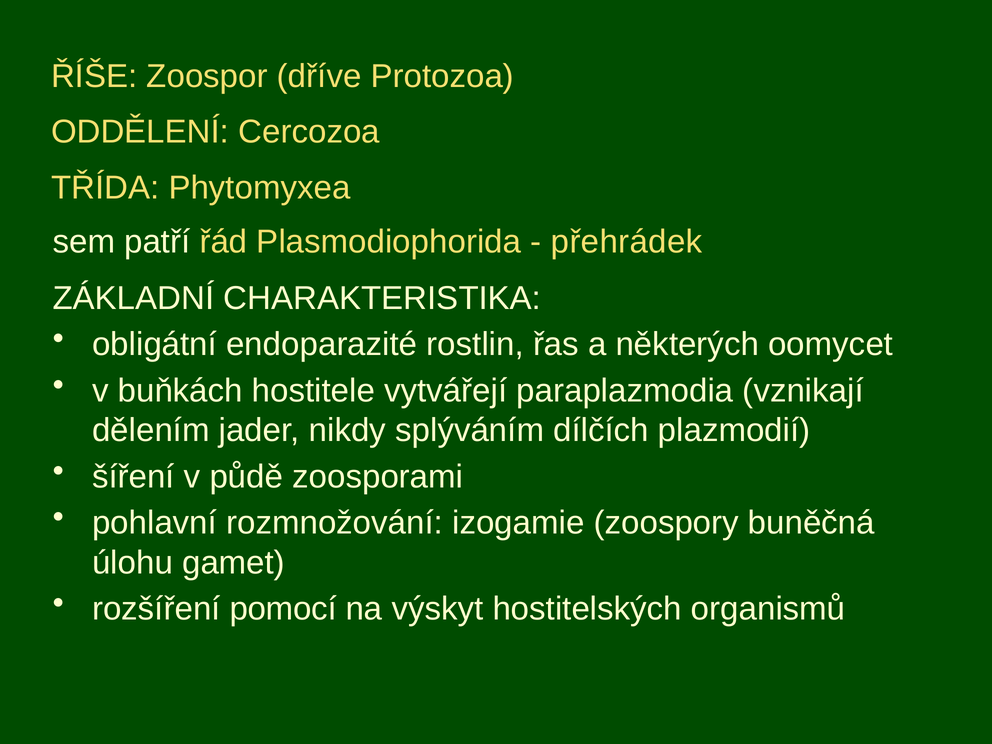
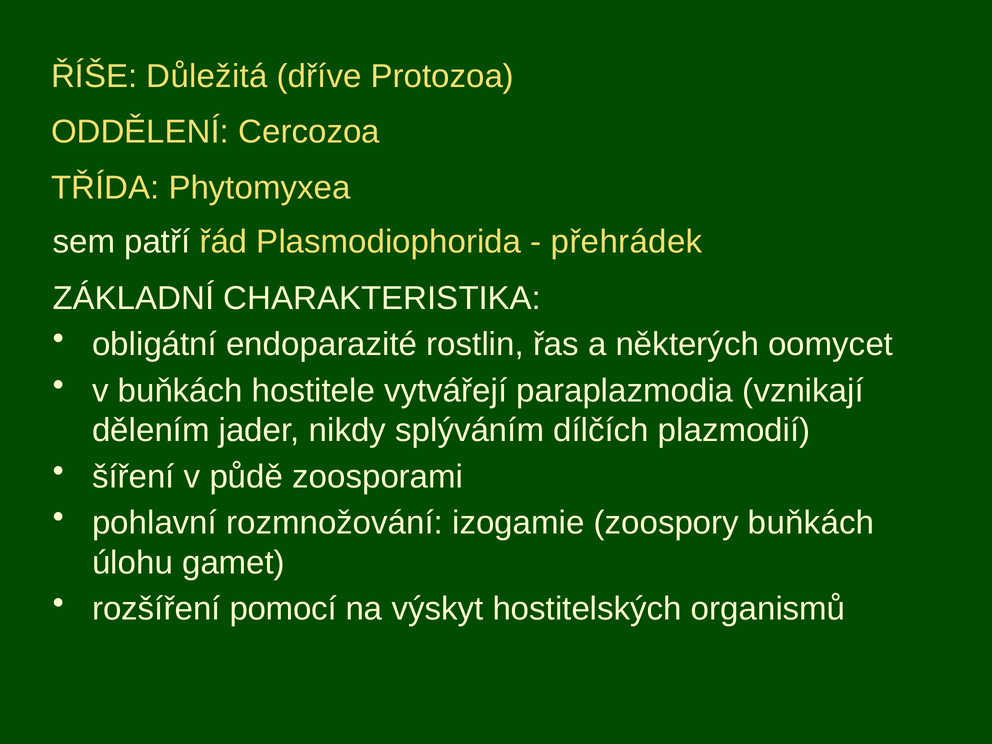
Zoospor: Zoospor -> Důležitá
zoospory buněčná: buněčná -> buňkách
